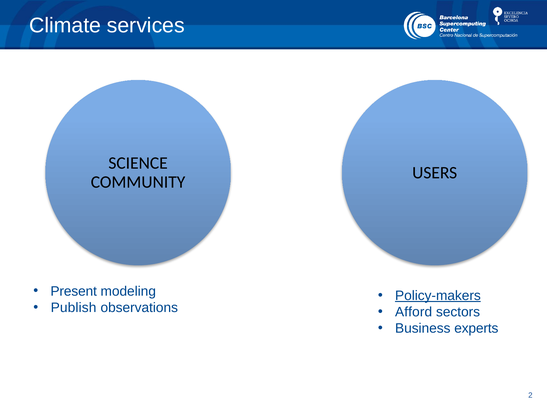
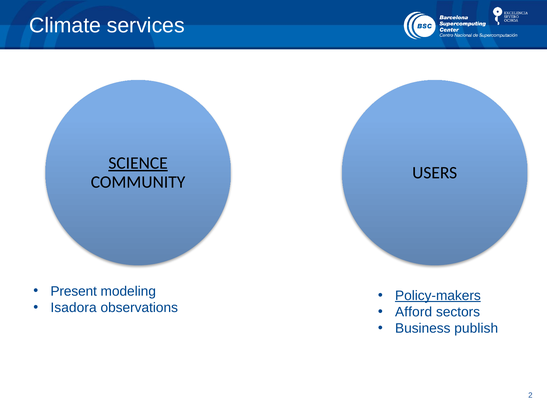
SCIENCE underline: none -> present
Publish: Publish -> Isadora
experts: experts -> publish
